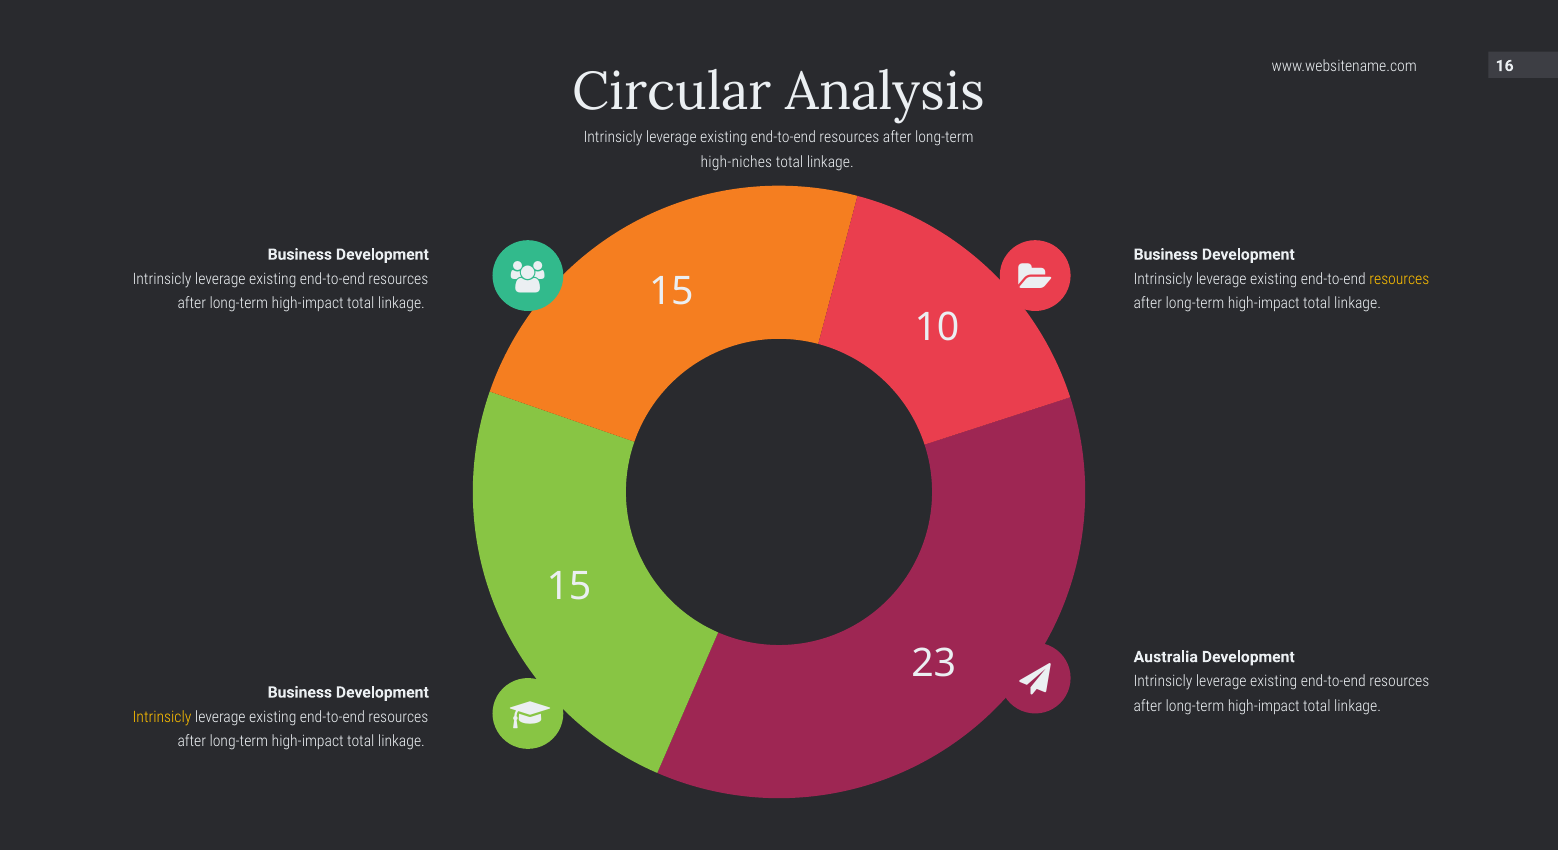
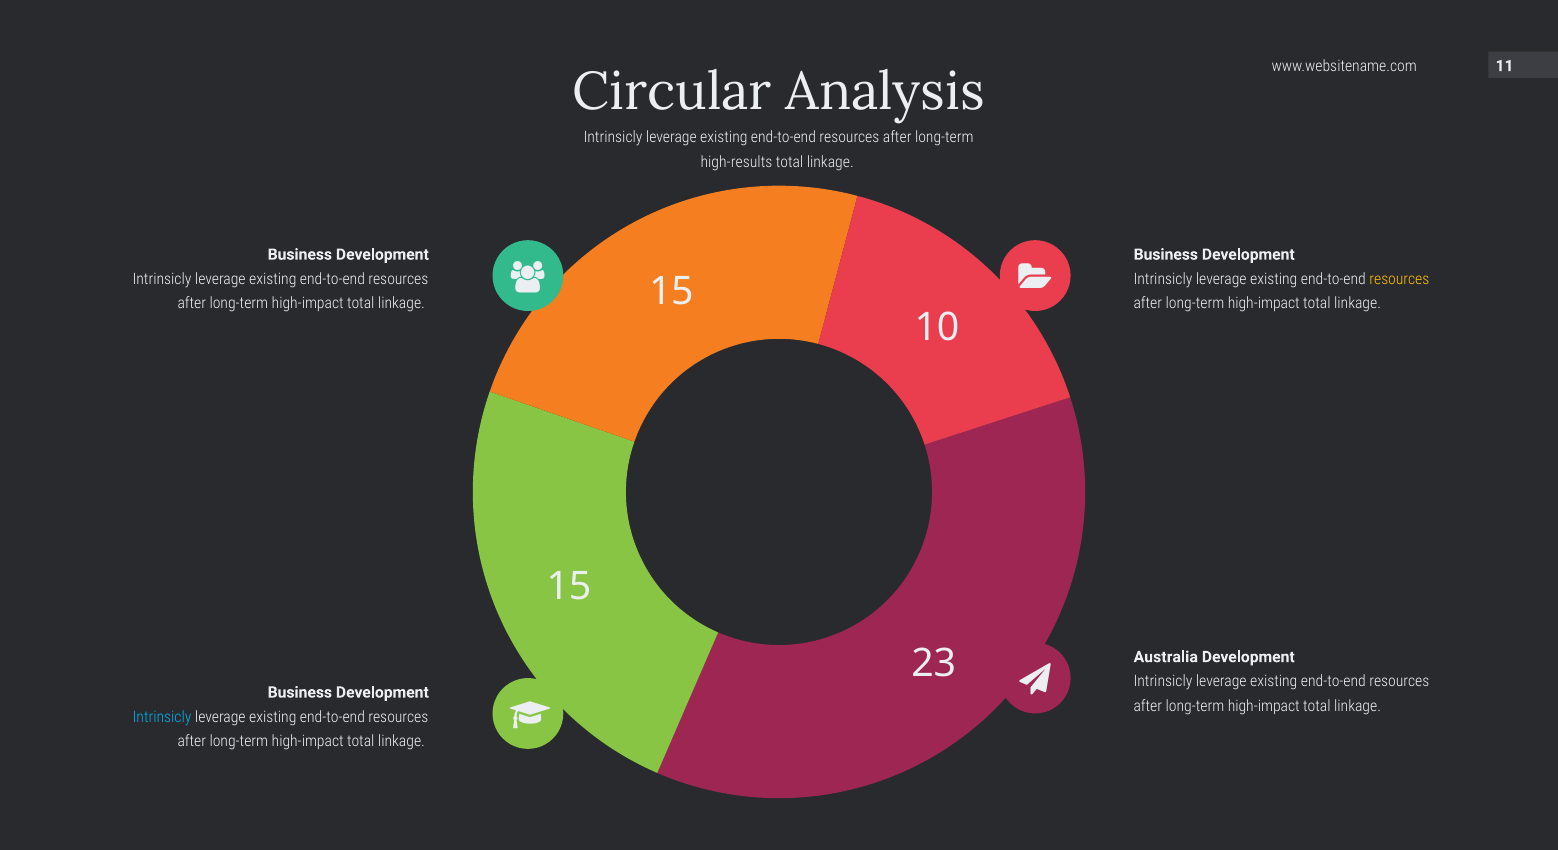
16: 16 -> 11
high-niches: high-niches -> high-results
Intrinsicly at (162, 717) colour: yellow -> light blue
